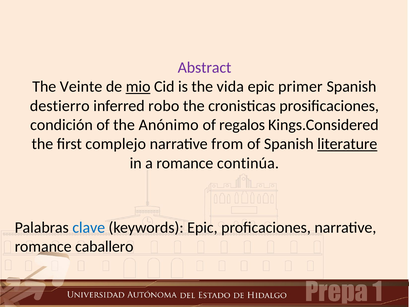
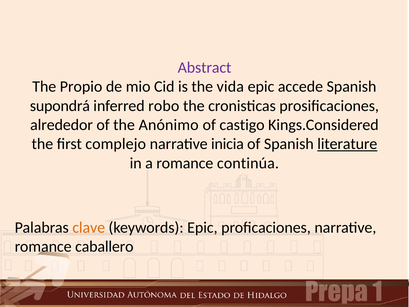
Veinte: Veinte -> Propio
mio underline: present -> none
primer: primer -> accede
destierro: destierro -> supondrá
condición: condición -> alrededor
regalos: regalos -> castigo
from: from -> inicia
clave colour: blue -> orange
